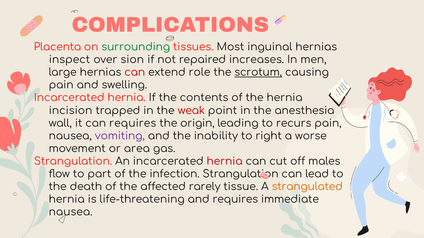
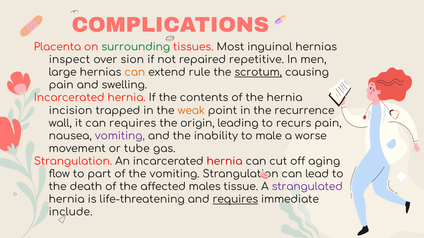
increases: increases -> repetitive
can at (135, 73) colour: red -> orange
role: role -> rule
weak colour: red -> orange
anesthesia: anesthesia -> recurrence
right: right -> male
area: area -> tube
males: males -> aging
the infection: infection -> vomiting
rarely: rarely -> males
strangulated colour: orange -> purple
requires at (235, 200) underline: none -> present
nausea at (71, 213): nausea -> include
